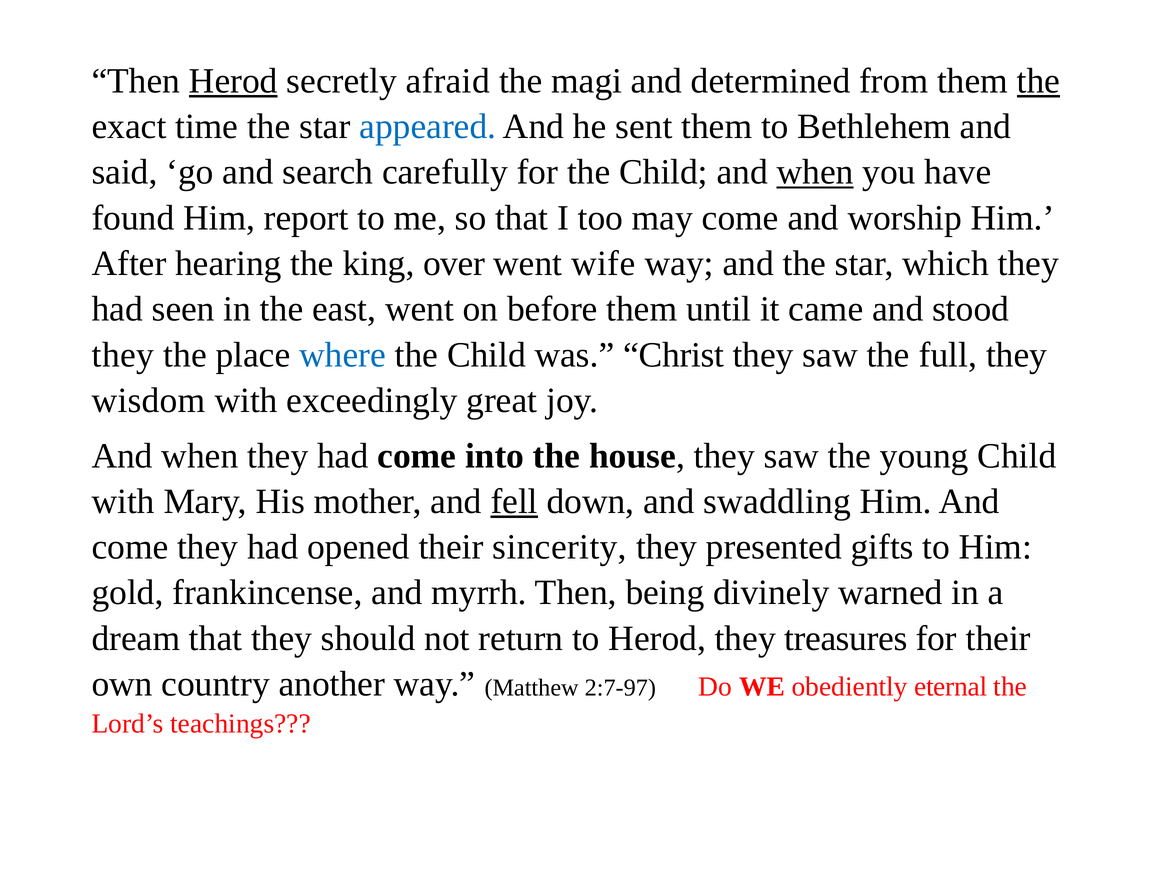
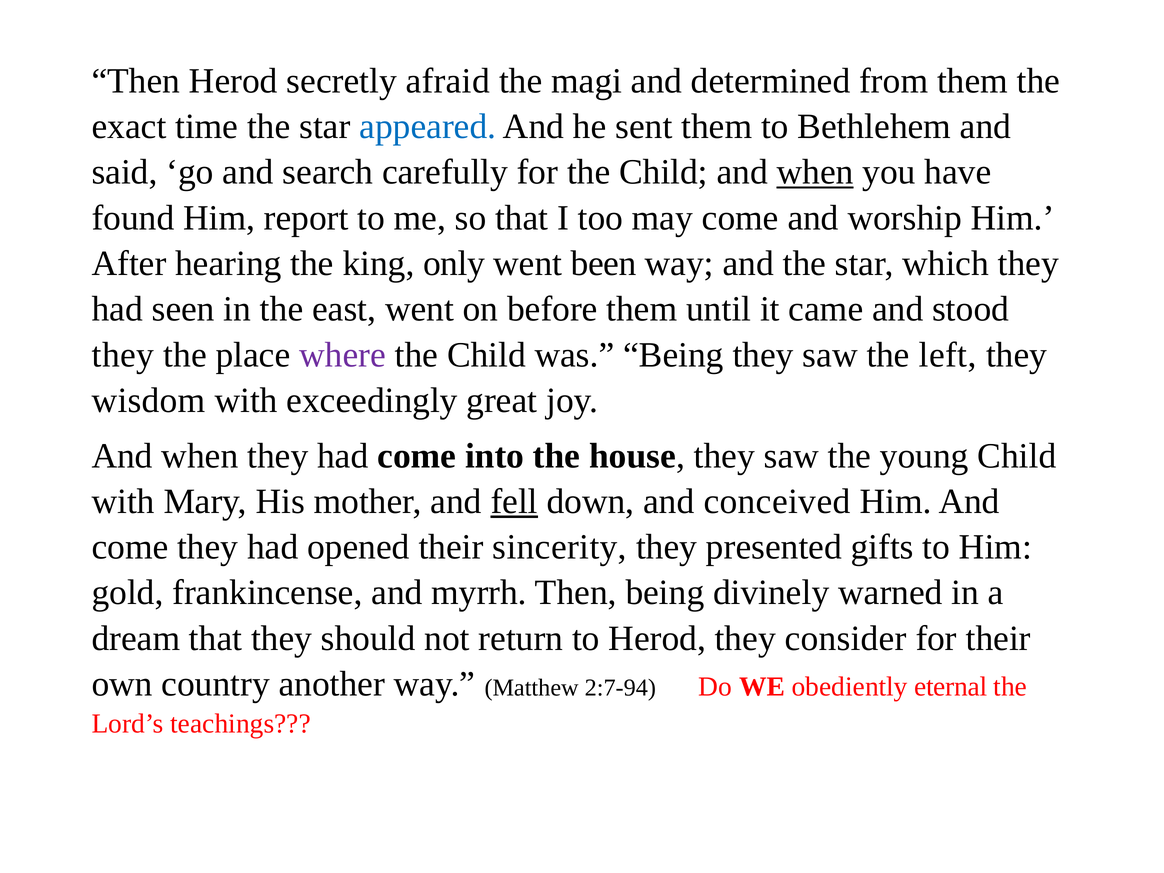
Herod at (233, 81) underline: present -> none
the at (1039, 81) underline: present -> none
over: over -> only
wife: wife -> been
where colour: blue -> purple
was Christ: Christ -> Being
full: full -> left
swaddling: swaddling -> conceived
treasures: treasures -> consider
2:7-97: 2:7-97 -> 2:7-94
